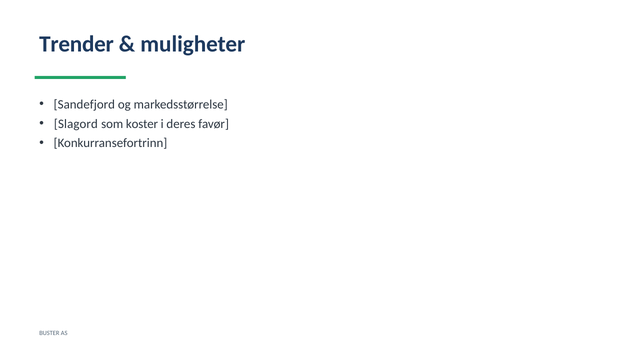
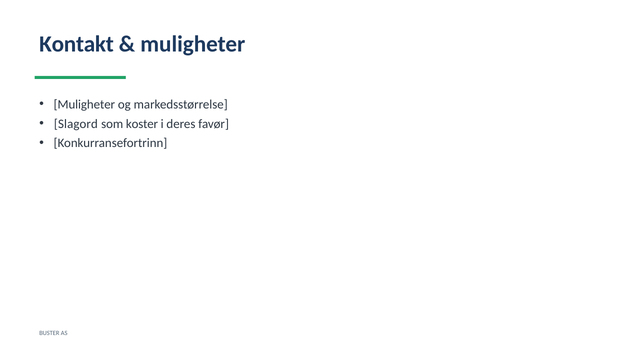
Trender: Trender -> Kontakt
Sandefjord at (84, 105): Sandefjord -> Muligheter
